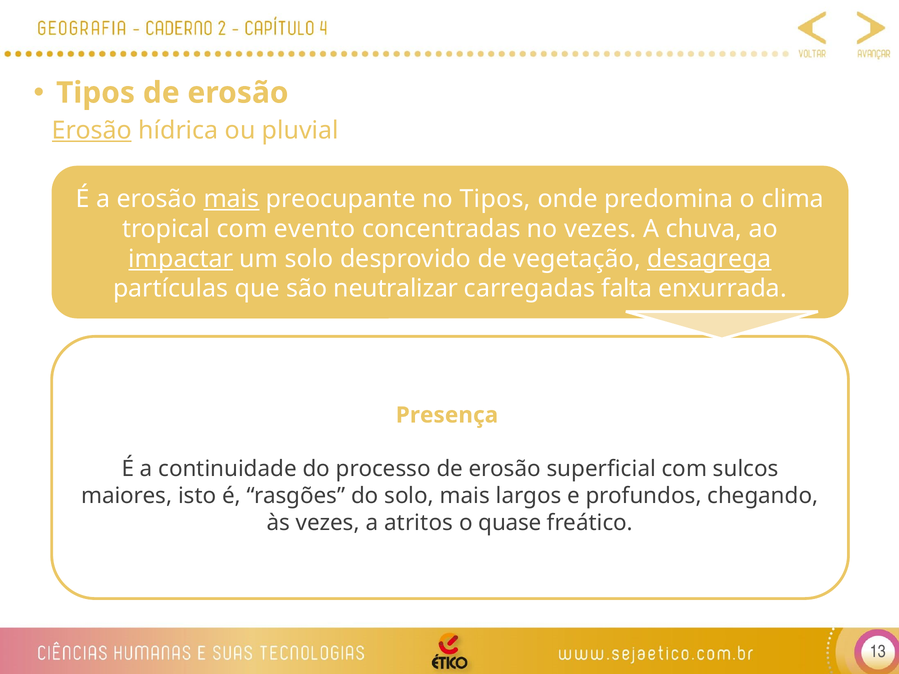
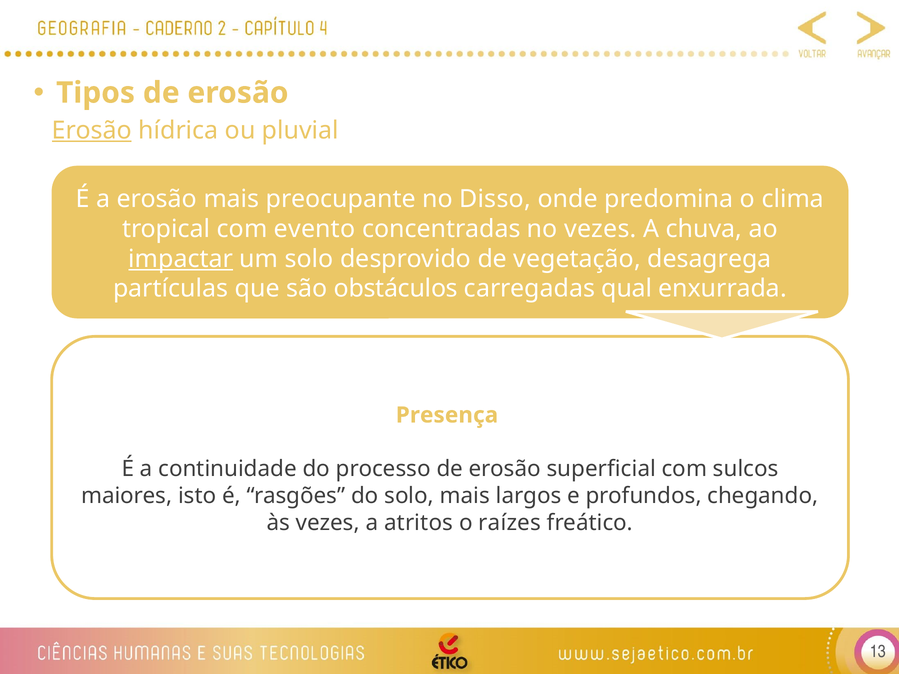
mais at (231, 199) underline: present -> none
no Tipos: Tipos -> Disso
desagrega underline: present -> none
neutralizar: neutralizar -> obstáculos
falta: falta -> qual
quase: quase -> raízes
